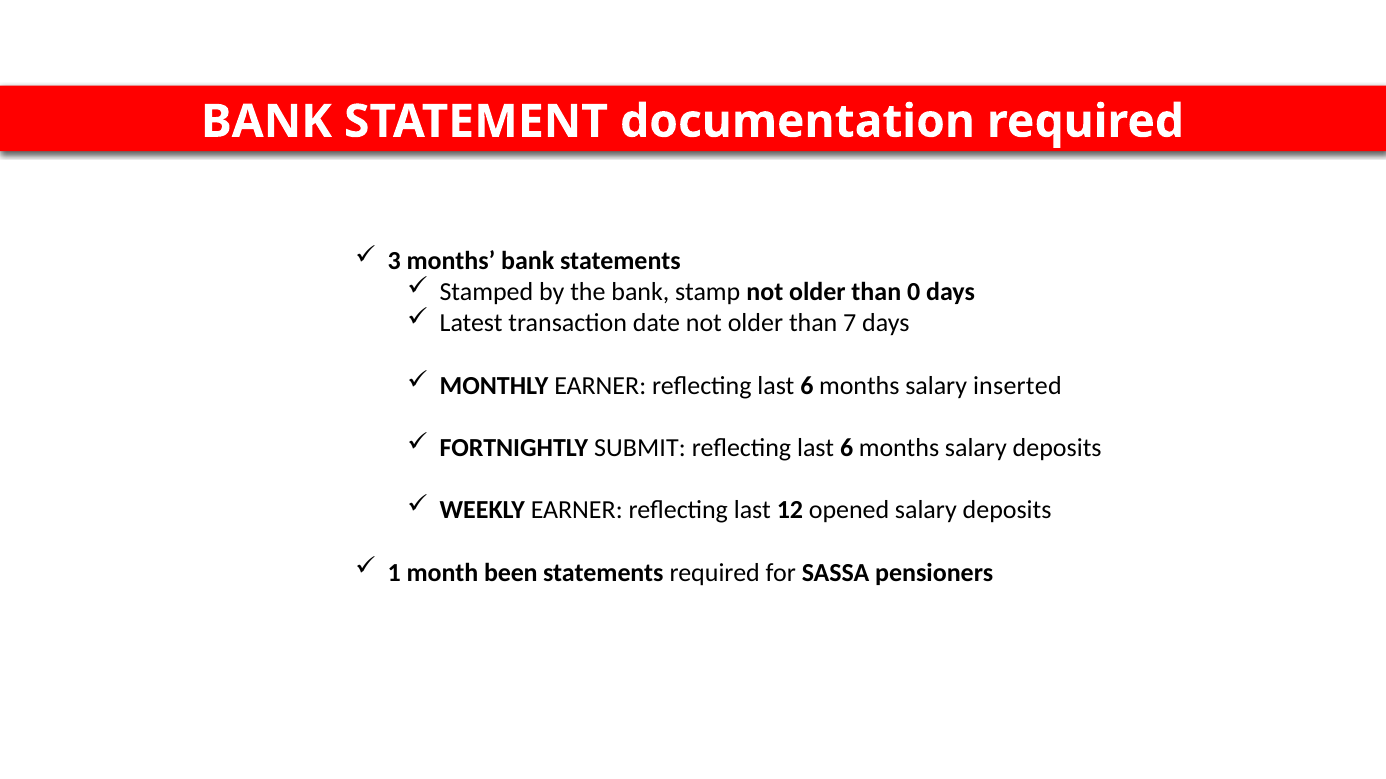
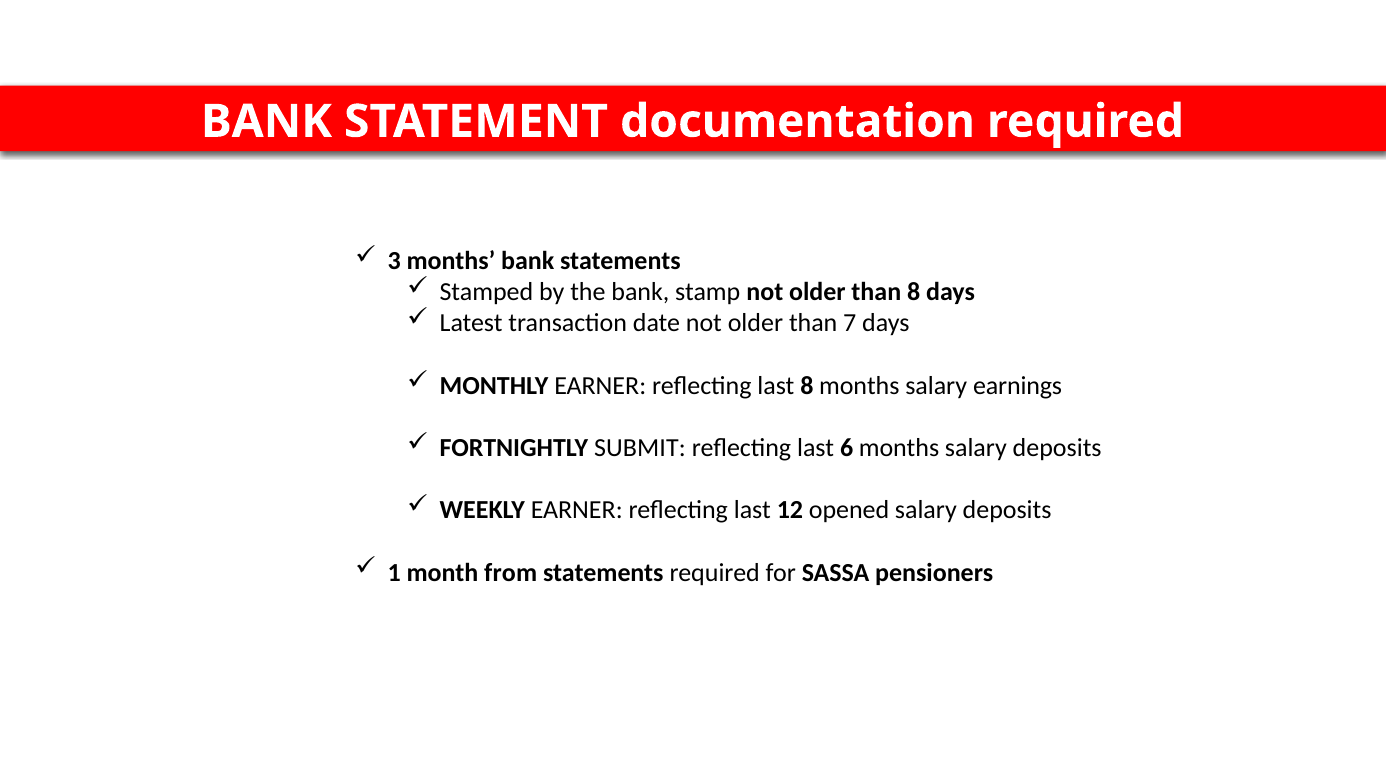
than 0: 0 -> 8
EARNER reflecting last 6: 6 -> 8
inserted: inserted -> earnings
been: been -> from
